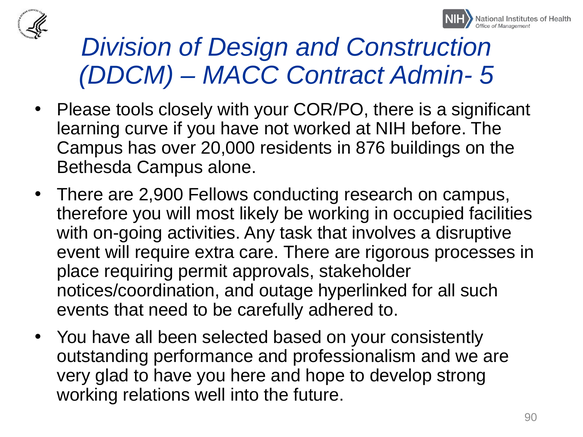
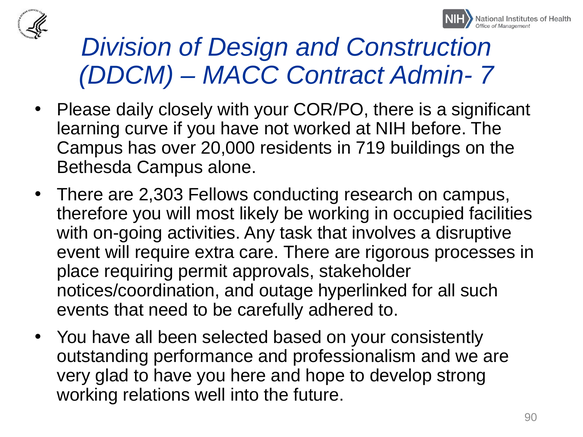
5: 5 -> 7
tools: tools -> daily
876: 876 -> 719
2,900: 2,900 -> 2,303
